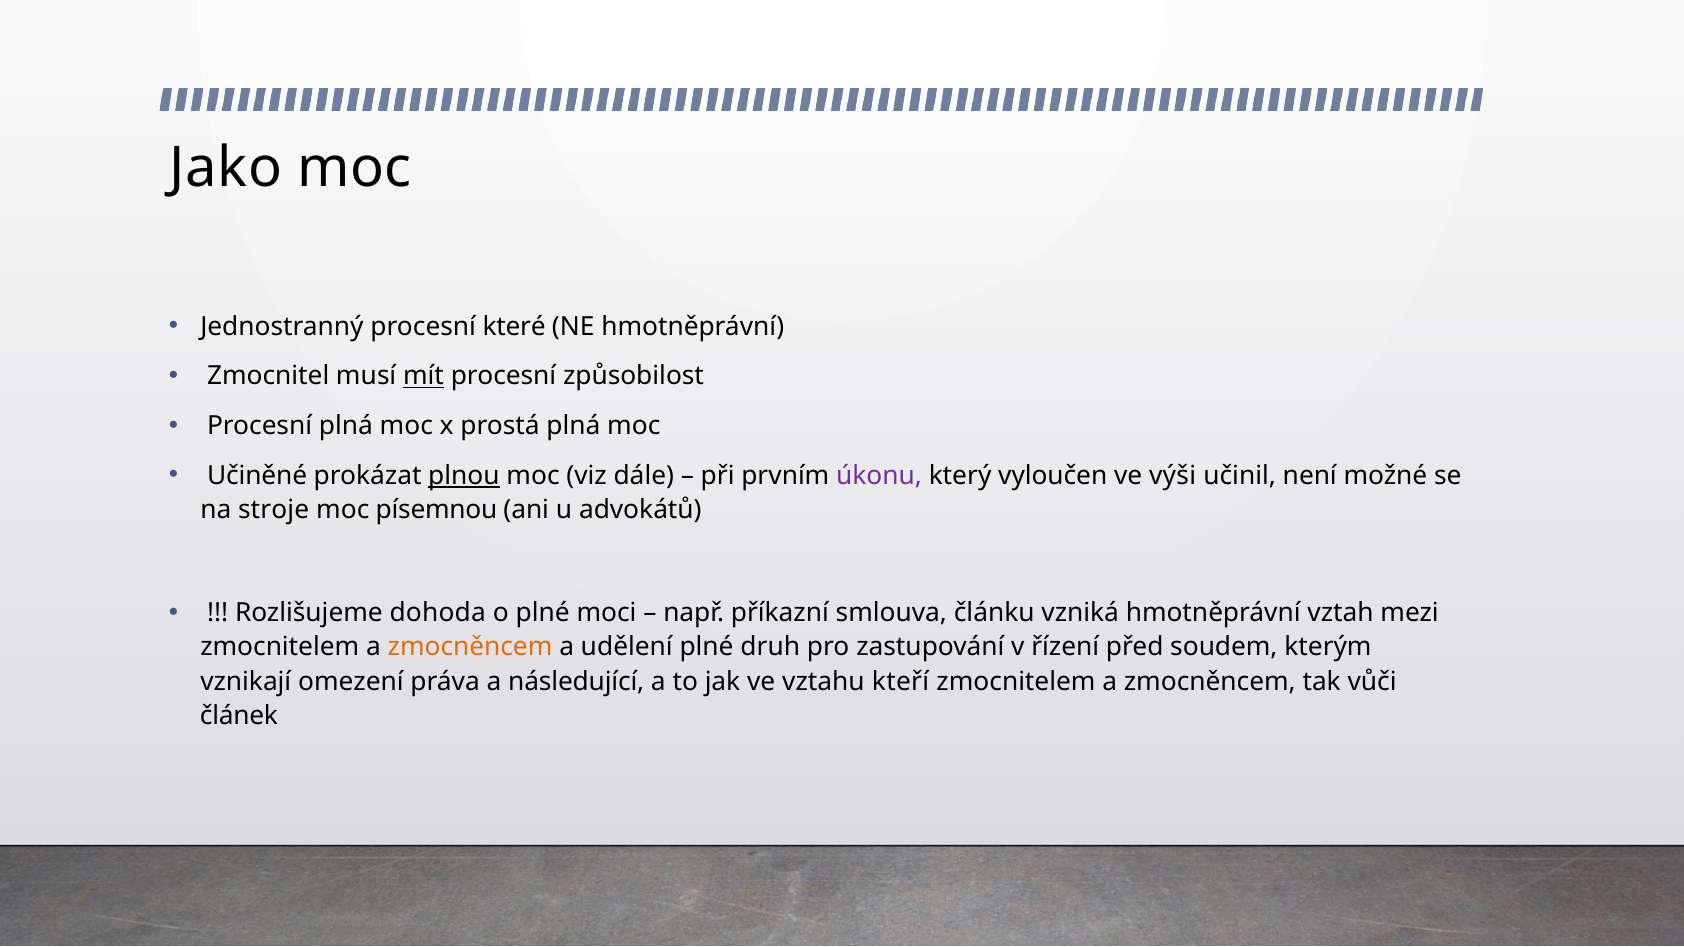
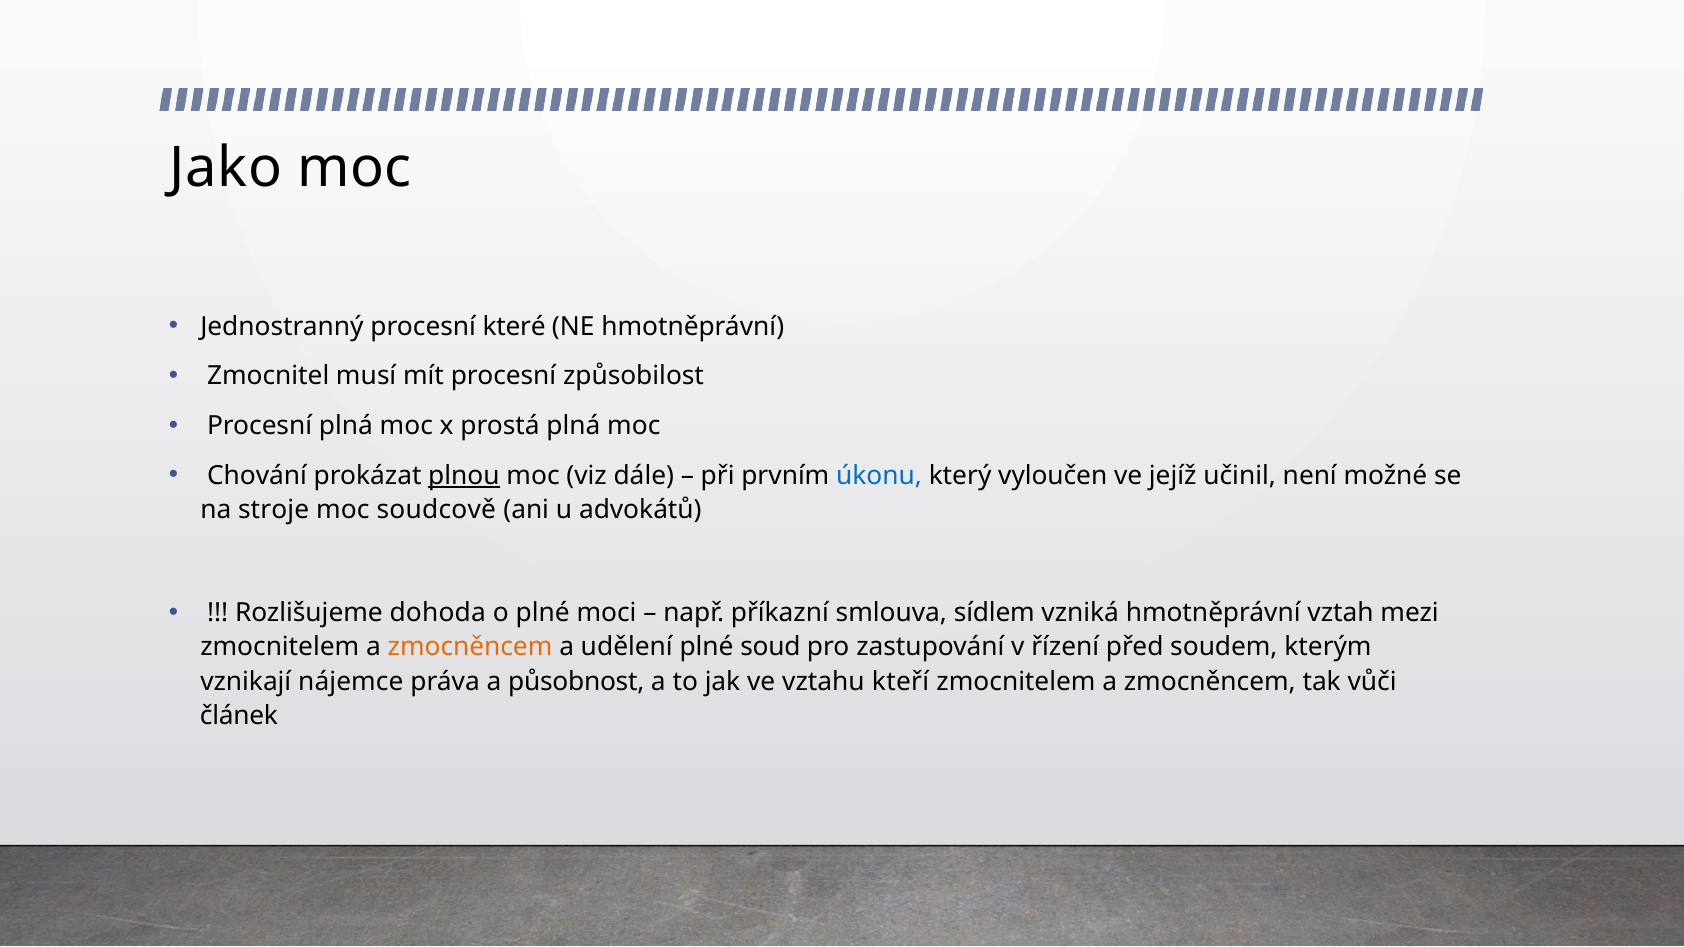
mít underline: present -> none
Učiněné: Učiněné -> Chování
úkonu colour: purple -> blue
výši: výši -> jejíž
písemnou: písemnou -> soudcově
článku: článku -> sídlem
druh: druh -> soud
omezení: omezení -> nájemce
následující: následující -> působnost
